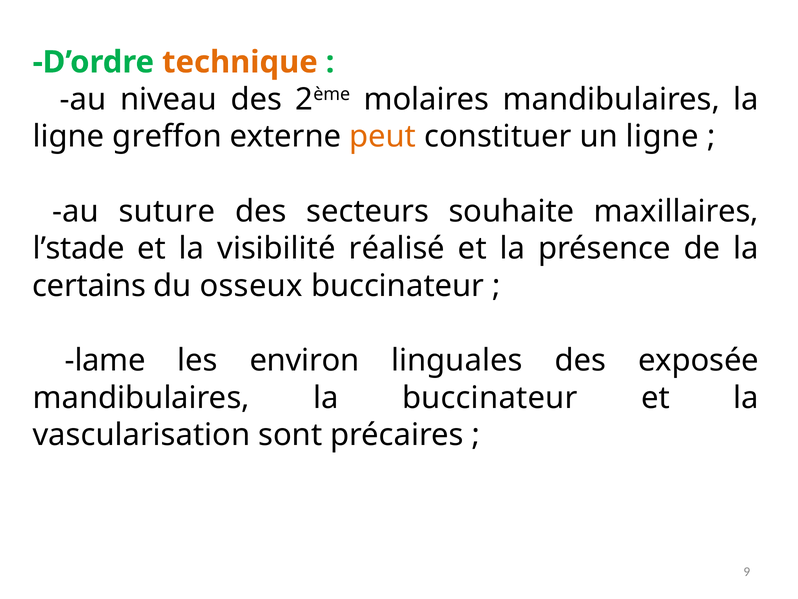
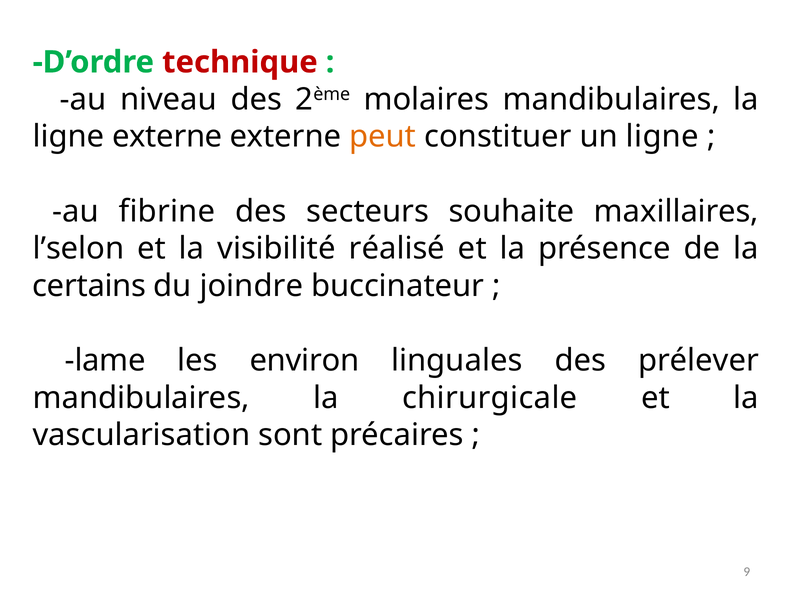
technique colour: orange -> red
ligne greffon: greffon -> externe
suture: suture -> fibrine
l’stade: l’stade -> l’selon
osseux: osseux -> joindre
exposée: exposée -> prélever
la buccinateur: buccinateur -> chirurgicale
